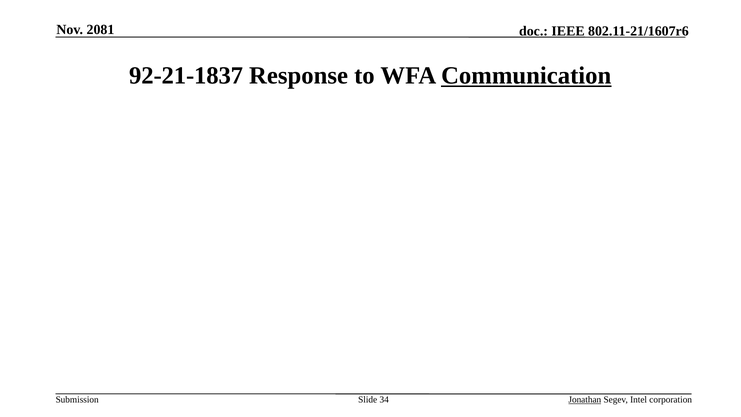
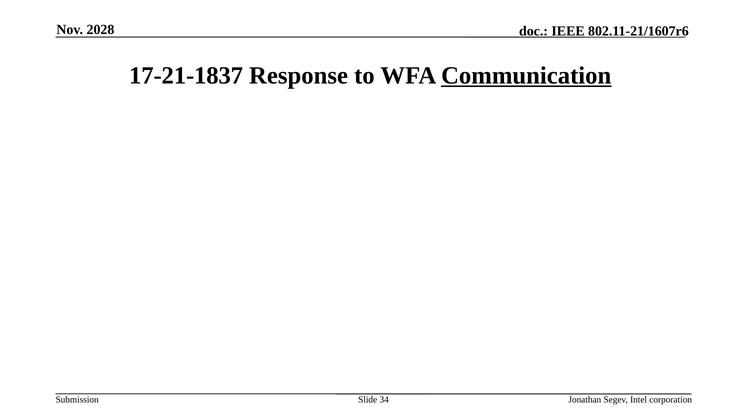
2081: 2081 -> 2028
92-21-1837: 92-21-1837 -> 17-21-1837
Jonathan underline: present -> none
